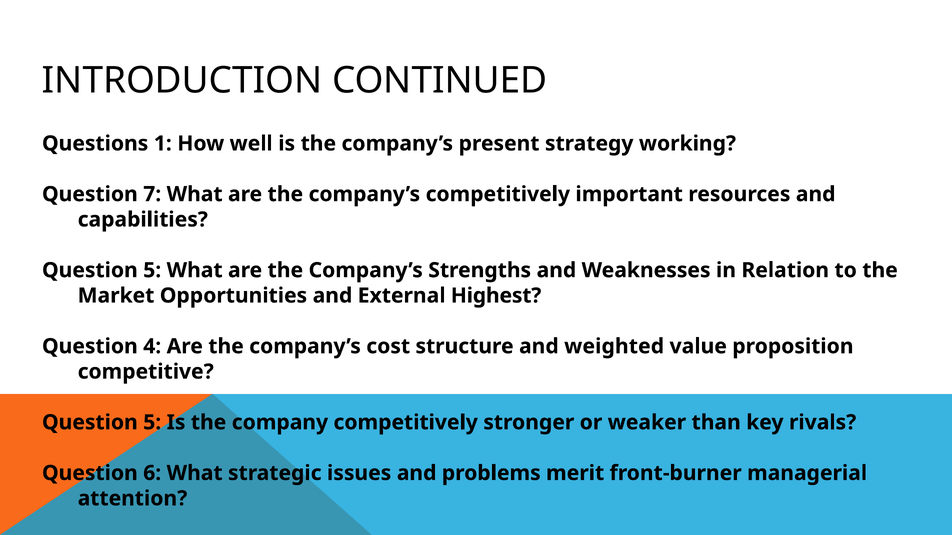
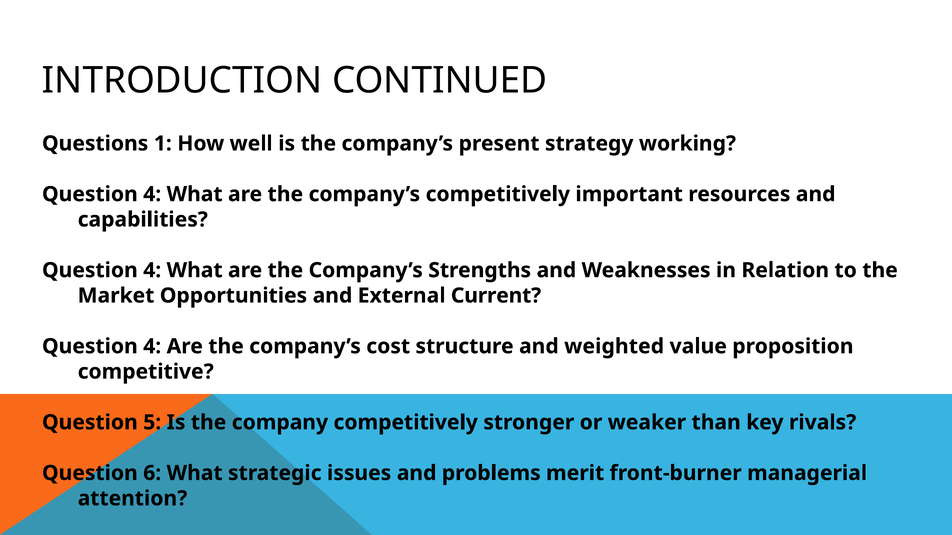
7 at (152, 194): 7 -> 4
5 at (152, 271): 5 -> 4
Highest: Highest -> Current
